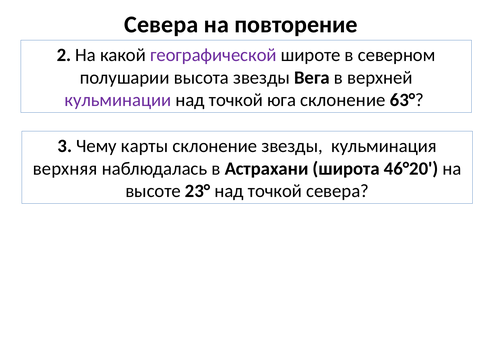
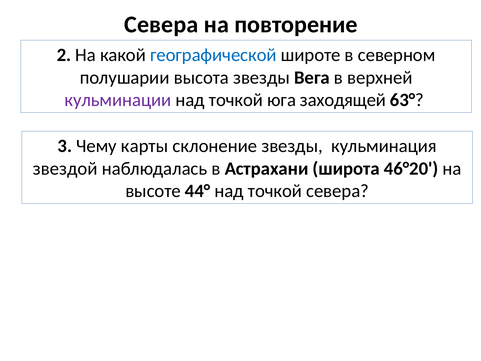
географической colour: purple -> blue
юга склонение: склонение -> заходящей
верхняя: верхняя -> звездой
23°: 23° -> 44°
